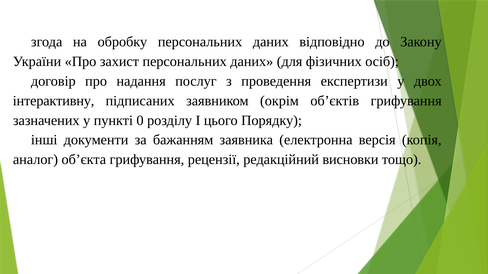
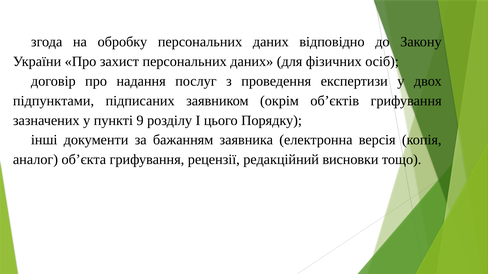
інтерактивну: інтерактивну -> підпунктами
0: 0 -> 9
